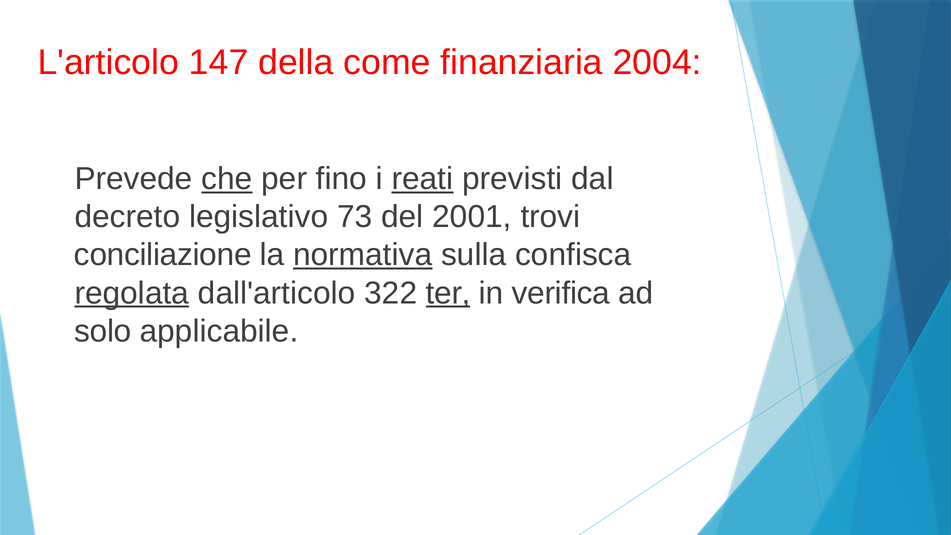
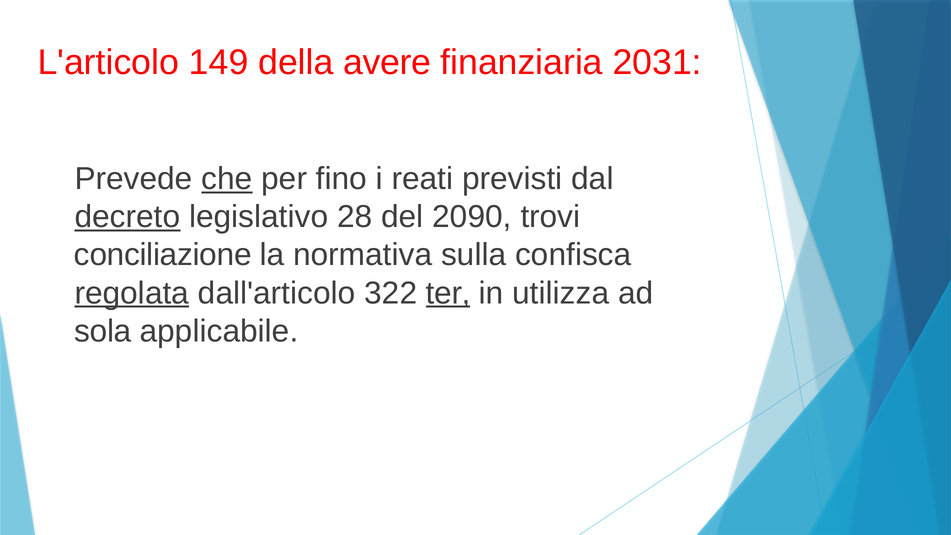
147: 147 -> 149
come: come -> avere
2004: 2004 -> 2031
reati underline: present -> none
decreto underline: none -> present
73: 73 -> 28
2001: 2001 -> 2090
normativa underline: present -> none
verifica: verifica -> utilizza
solo: solo -> sola
